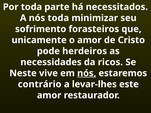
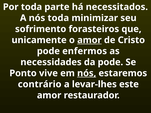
amor at (89, 40) underline: none -> present
herdeiros: herdeiros -> enfermos
da ricos: ricos -> pode
Neste: Neste -> Ponto
